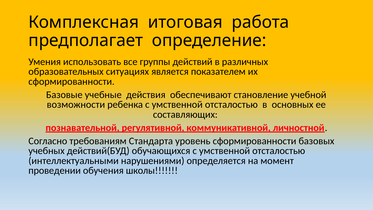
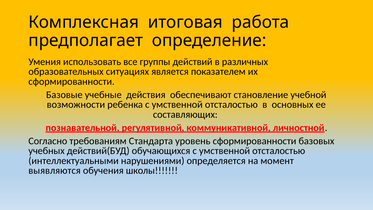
проведении: проведении -> выявляются
